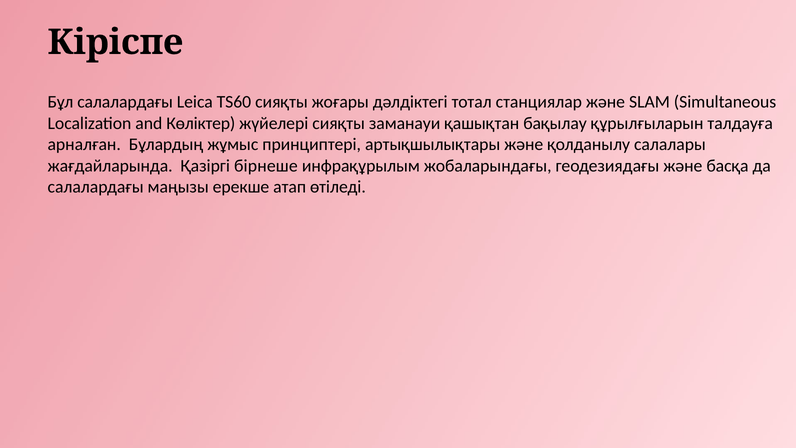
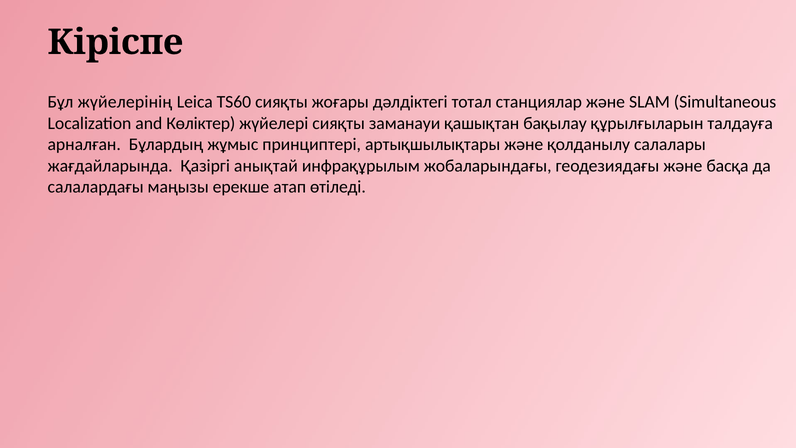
Бұл салалардағы: салалардағы -> жүйелерінің
бірнеше: бірнеше -> анықтай
